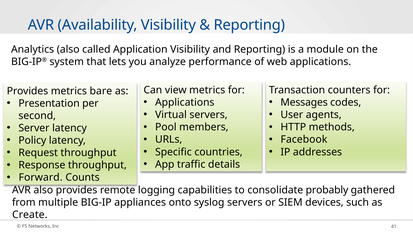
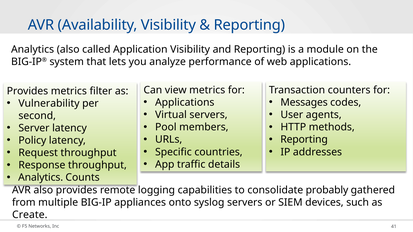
bare: bare -> filter
Presentation: Presentation -> Vulnerability
Facebook at (304, 140): Facebook -> Reporting
Forward at (41, 178): Forward -> Analytics
